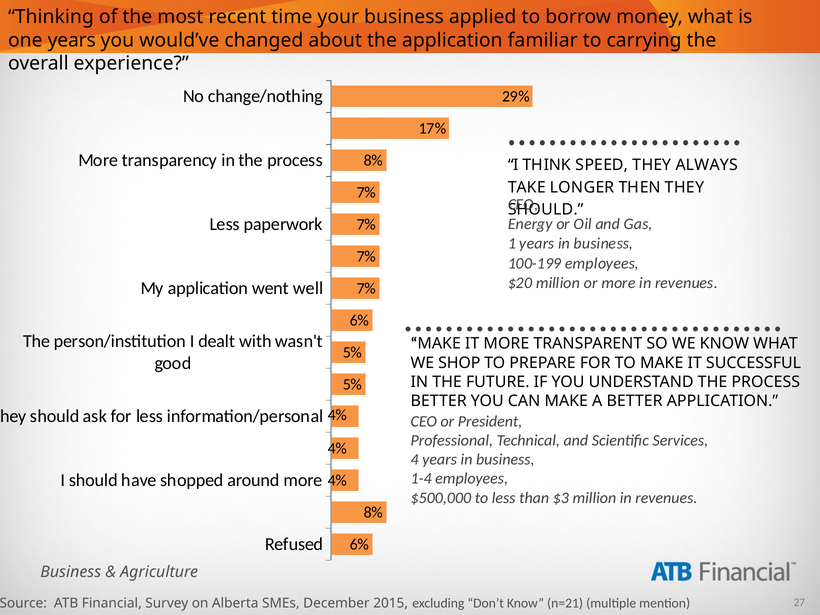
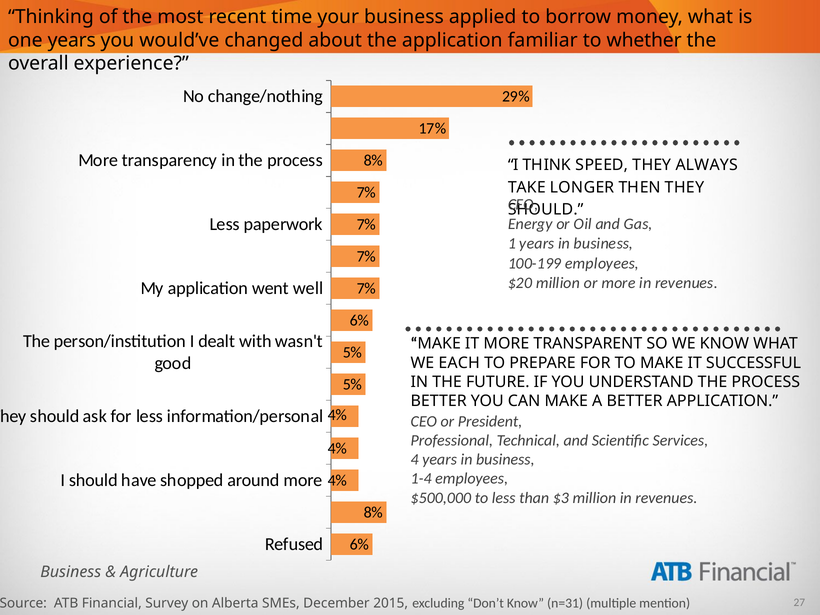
carrying: carrying -> whether
SHOP: SHOP -> EACH
n=21: n=21 -> n=31
